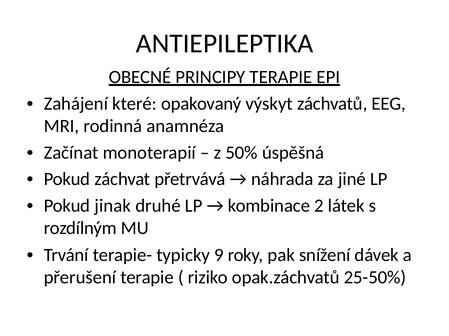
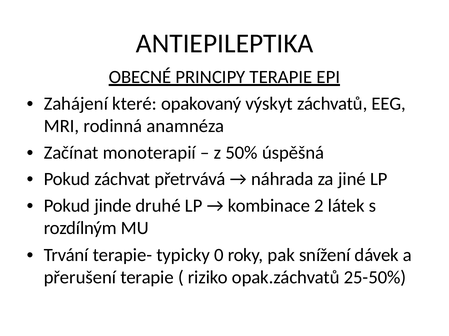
jinak: jinak -> jinde
9: 9 -> 0
